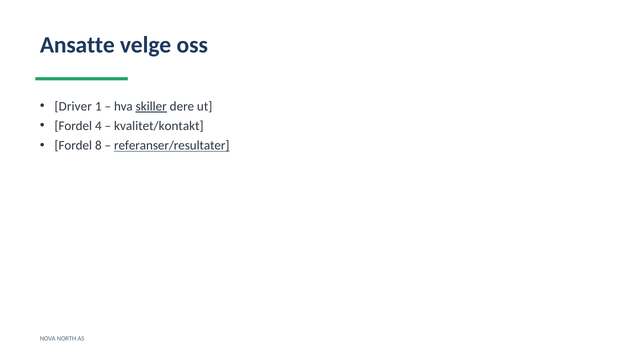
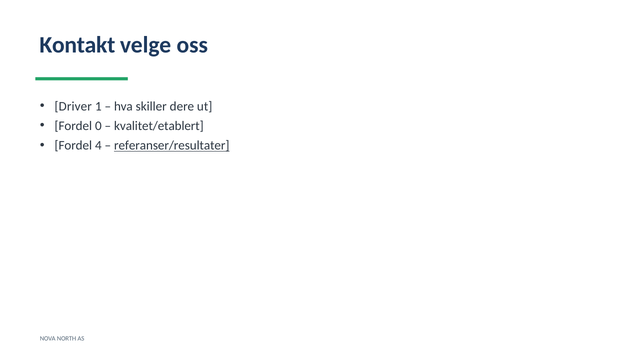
Ansatte: Ansatte -> Kontakt
skiller underline: present -> none
4: 4 -> 0
kvalitet/kontakt: kvalitet/kontakt -> kvalitet/etablert
8: 8 -> 4
